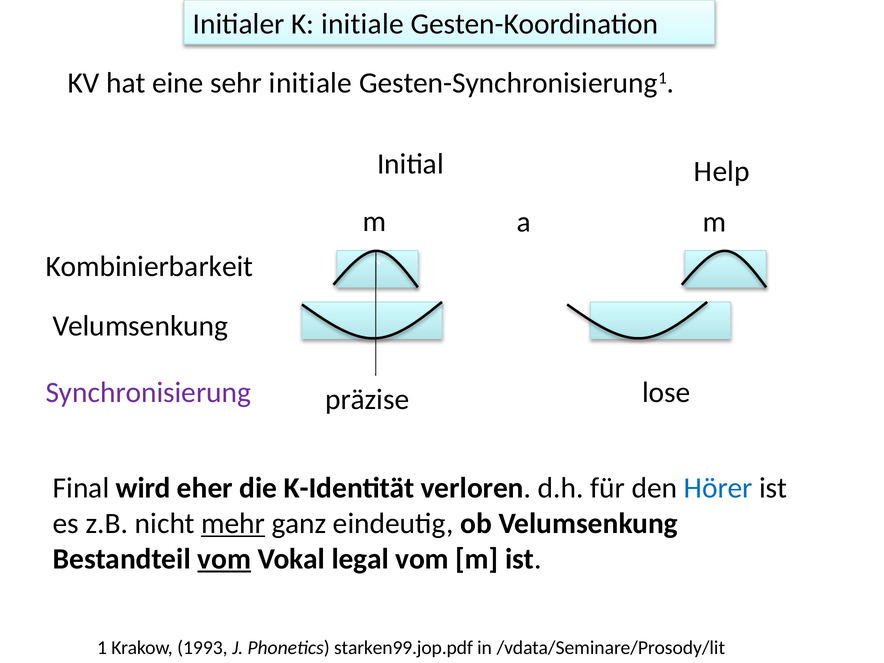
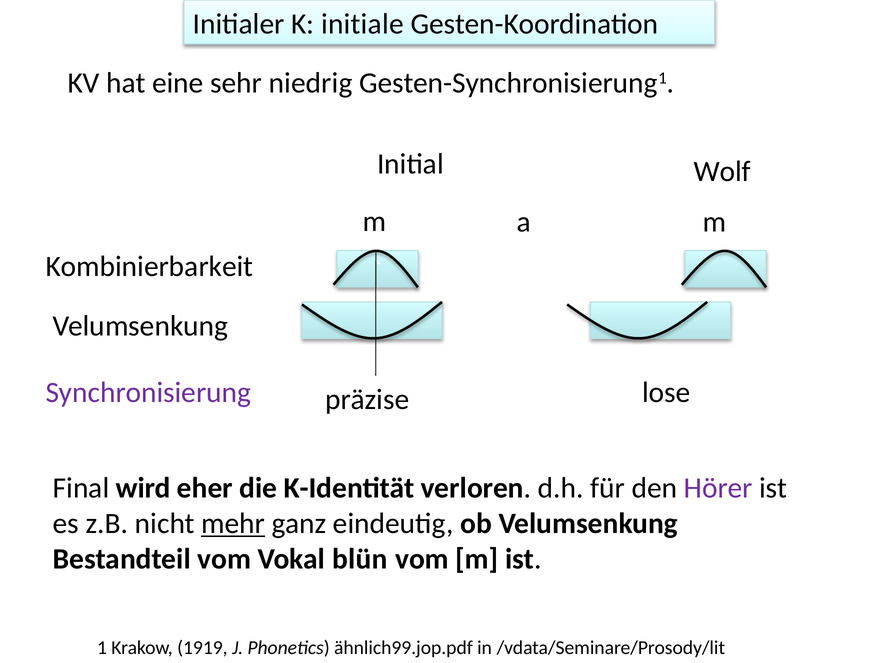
sehr initiale: initiale -> niedrig
Help: Help -> Wolf
Hörer colour: blue -> purple
vom at (224, 559) underline: present -> none
legal: legal -> blün
1993: 1993 -> 1919
starken99.jop.pdf: starken99.jop.pdf -> ähnlich99.jop.pdf
